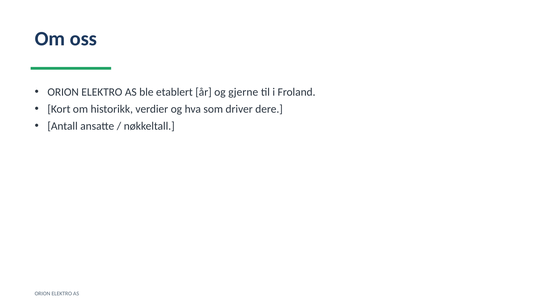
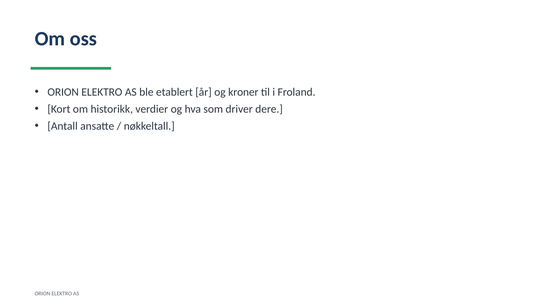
gjerne: gjerne -> kroner
